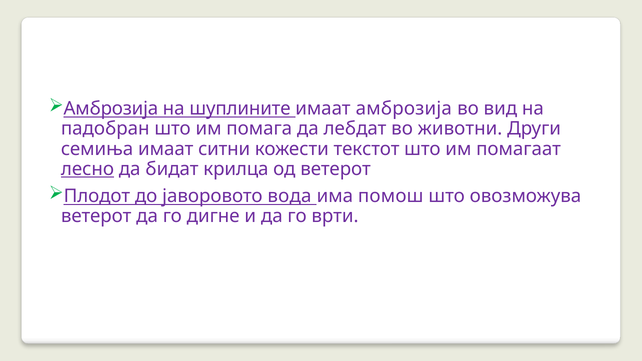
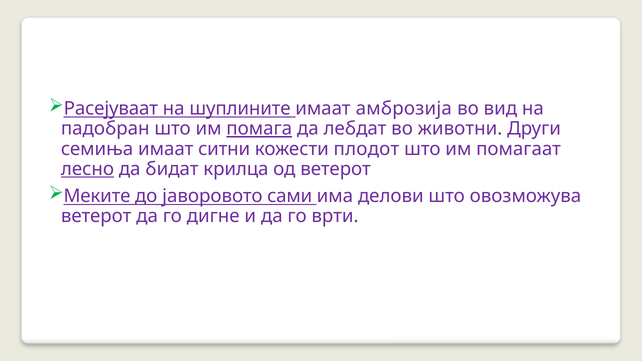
Амброзија at (111, 108): Амброзија -> Расејуваат
помага underline: none -> present
текстот: текстот -> плодот
Плодот: Плодот -> Меките
вода: вода -> сами
помош: помош -> делови
